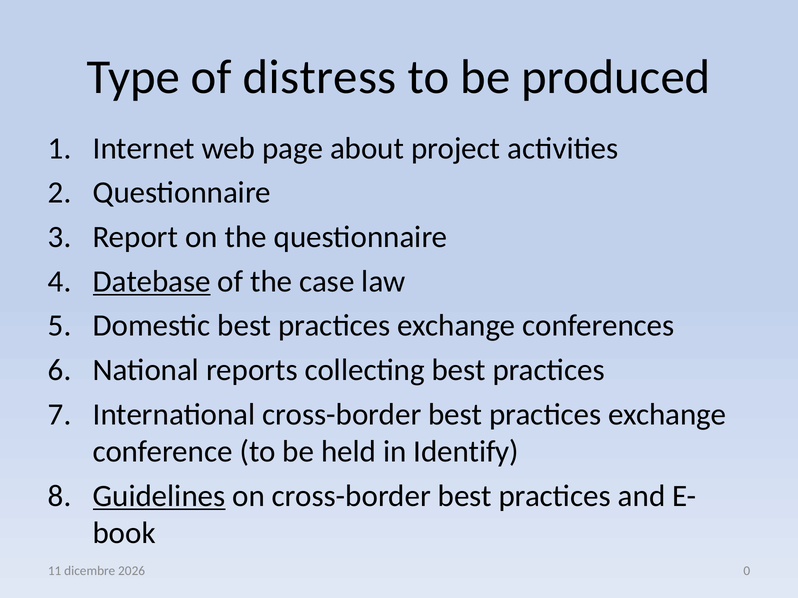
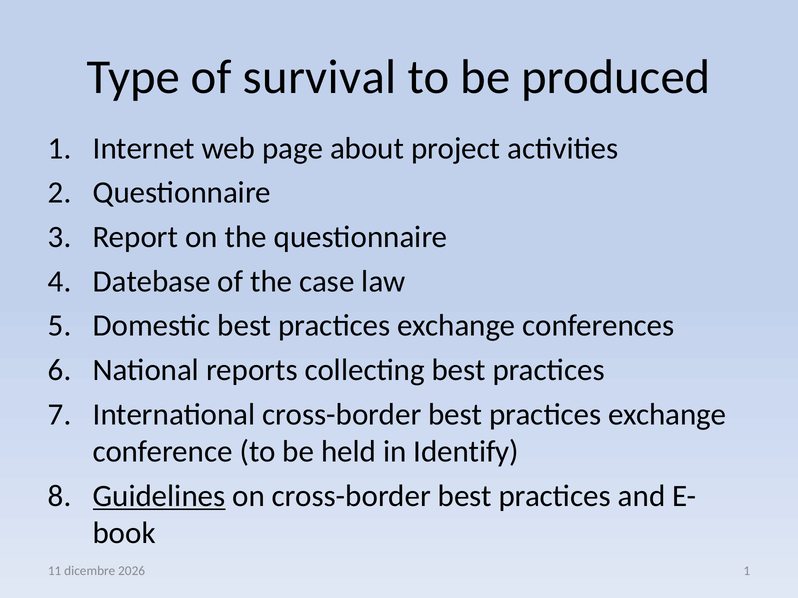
distress: distress -> survival
Datebase underline: present -> none
0 at (747, 571): 0 -> 1
